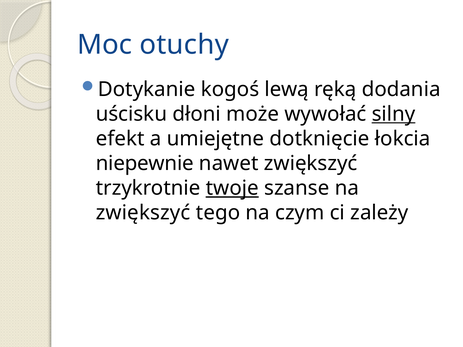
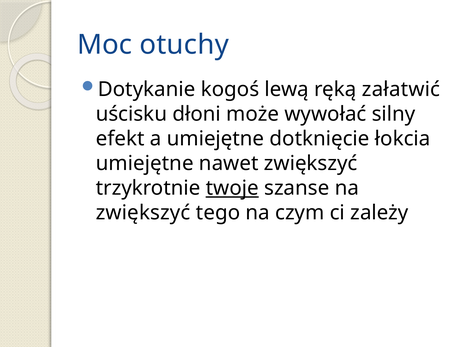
dodania: dodania -> załatwić
silny underline: present -> none
niepewnie at (145, 163): niepewnie -> umiejętne
